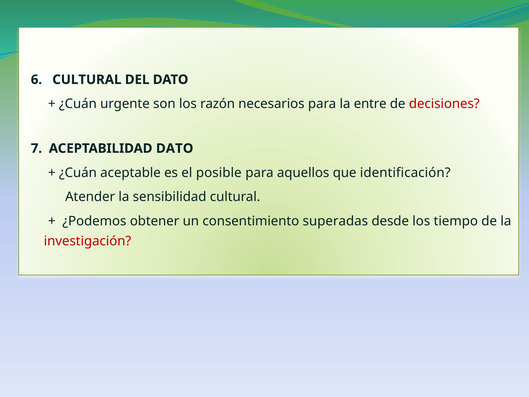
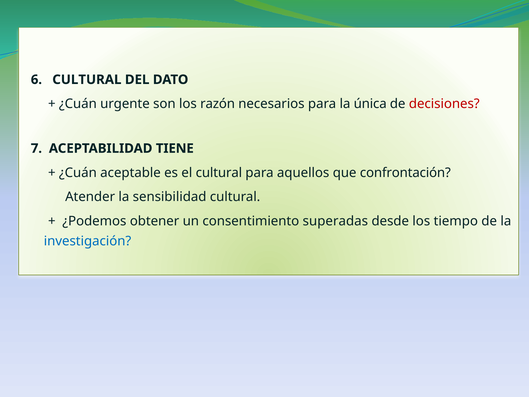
entre: entre -> única
ACEPTABILIDAD DATO: DATO -> TIENE
el posible: posible -> cultural
identificación: identificación -> confrontación
investigación colour: red -> blue
